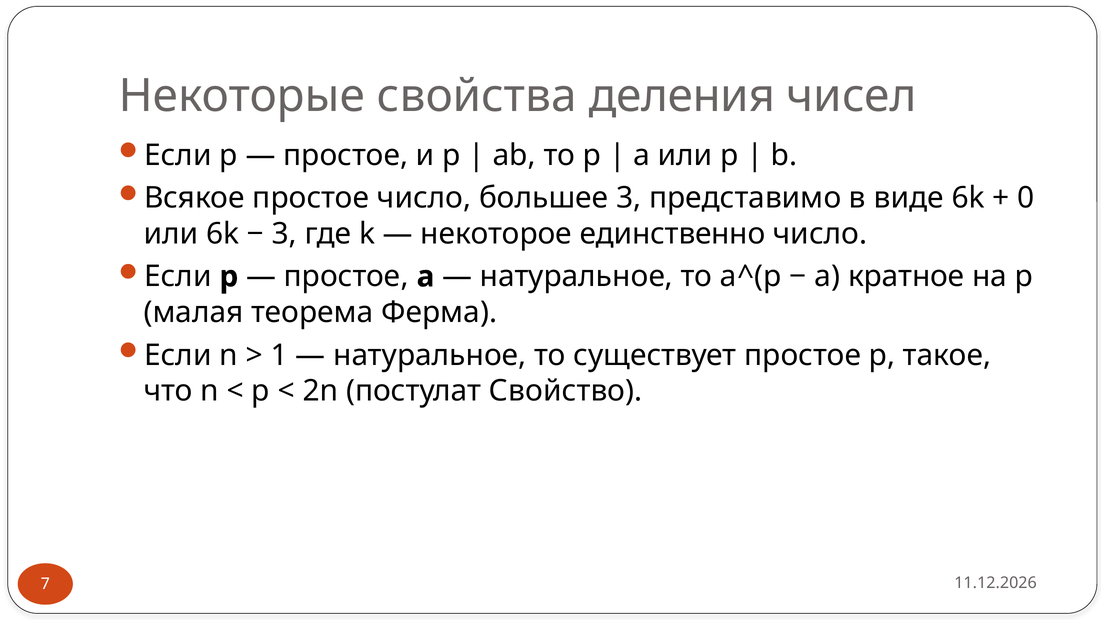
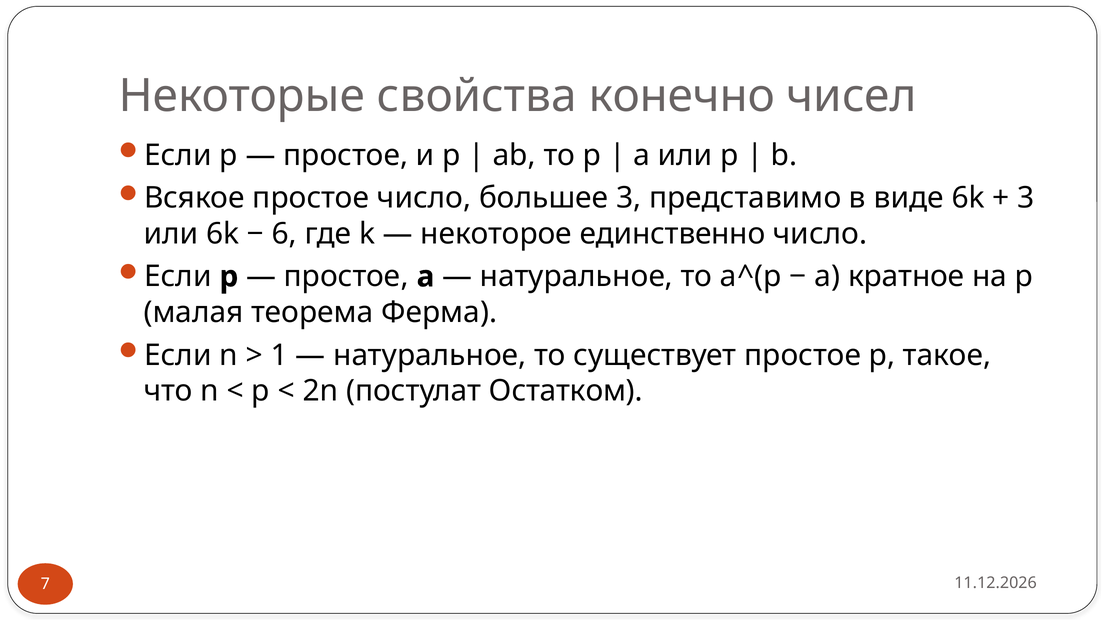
деления: деления -> конечно
0 at (1026, 198): 0 -> 3
3 at (284, 234): 3 -> 6
Свойство: Свойство -> Остатком
